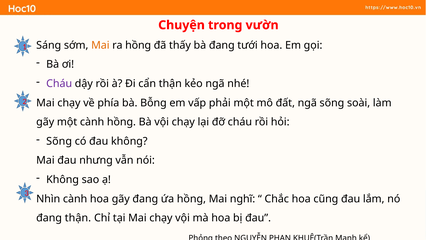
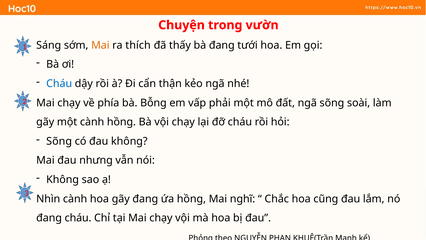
ra hồng: hồng -> thích
Cháu at (59, 84) colour: purple -> blue
đang thận: thận -> cháu
